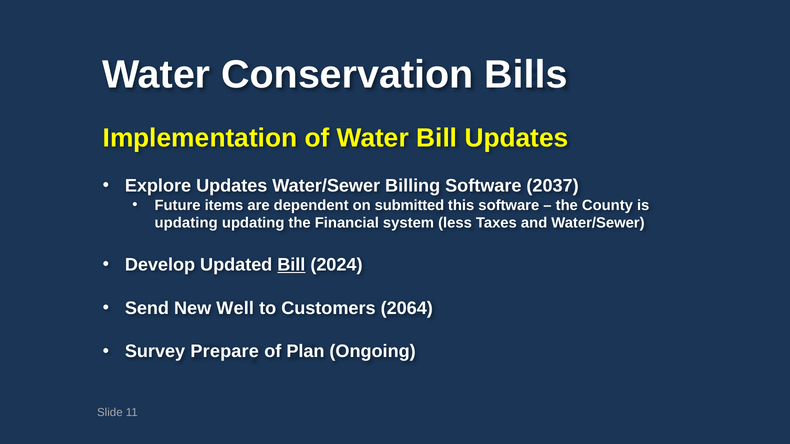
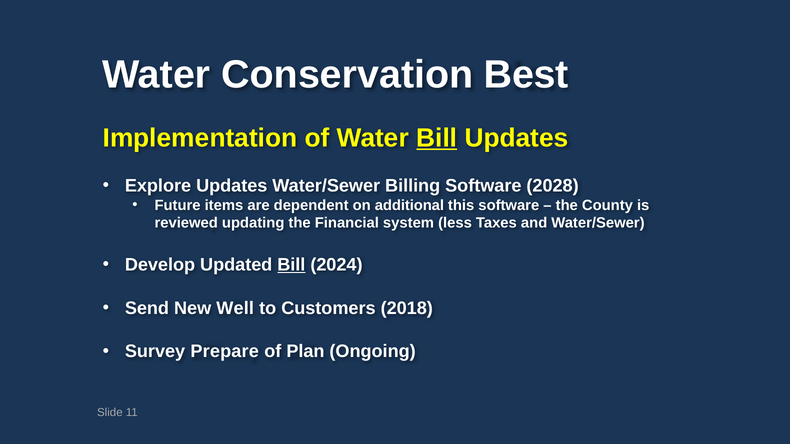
Bills: Bills -> Best
Bill at (437, 138) underline: none -> present
2037: 2037 -> 2028
submitted: submitted -> additional
updating at (186, 223): updating -> reviewed
2064: 2064 -> 2018
